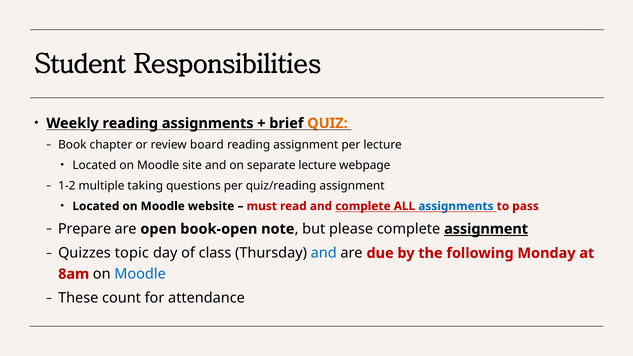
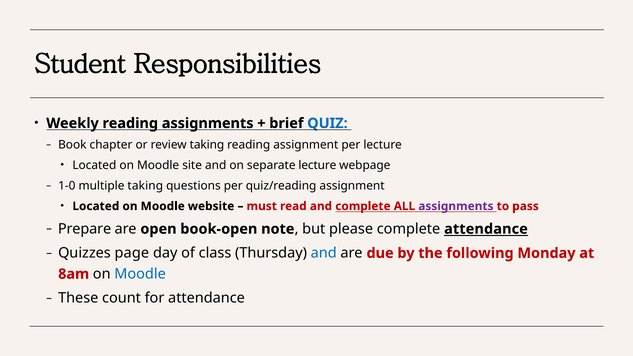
QUIZ colour: orange -> blue
review board: board -> taking
1-2: 1-2 -> 1-0
assignments at (456, 206) colour: blue -> purple
complete assignment: assignment -> attendance
topic: topic -> page
